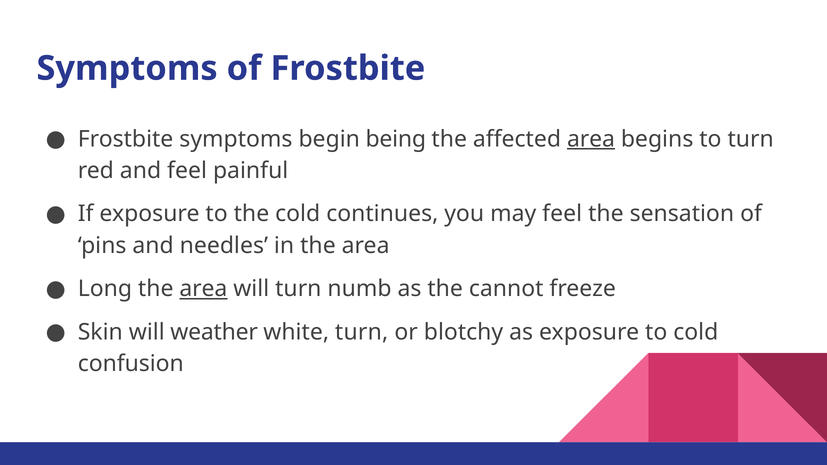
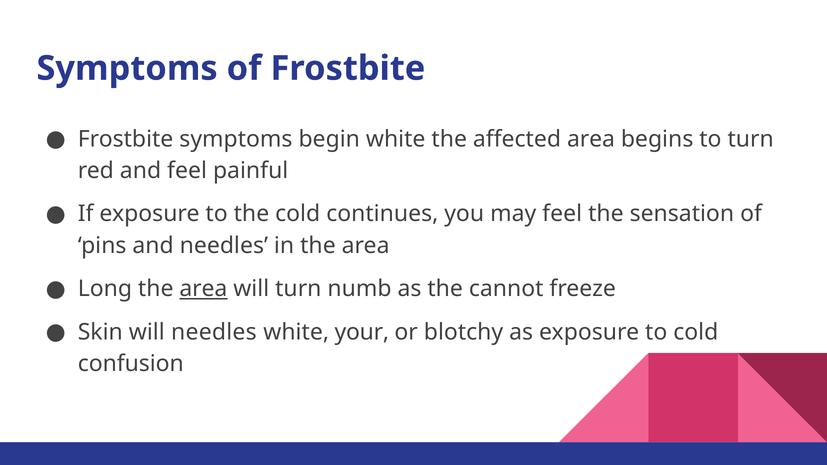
begin being: being -> white
area at (591, 139) underline: present -> none
will weather: weather -> needles
white turn: turn -> your
